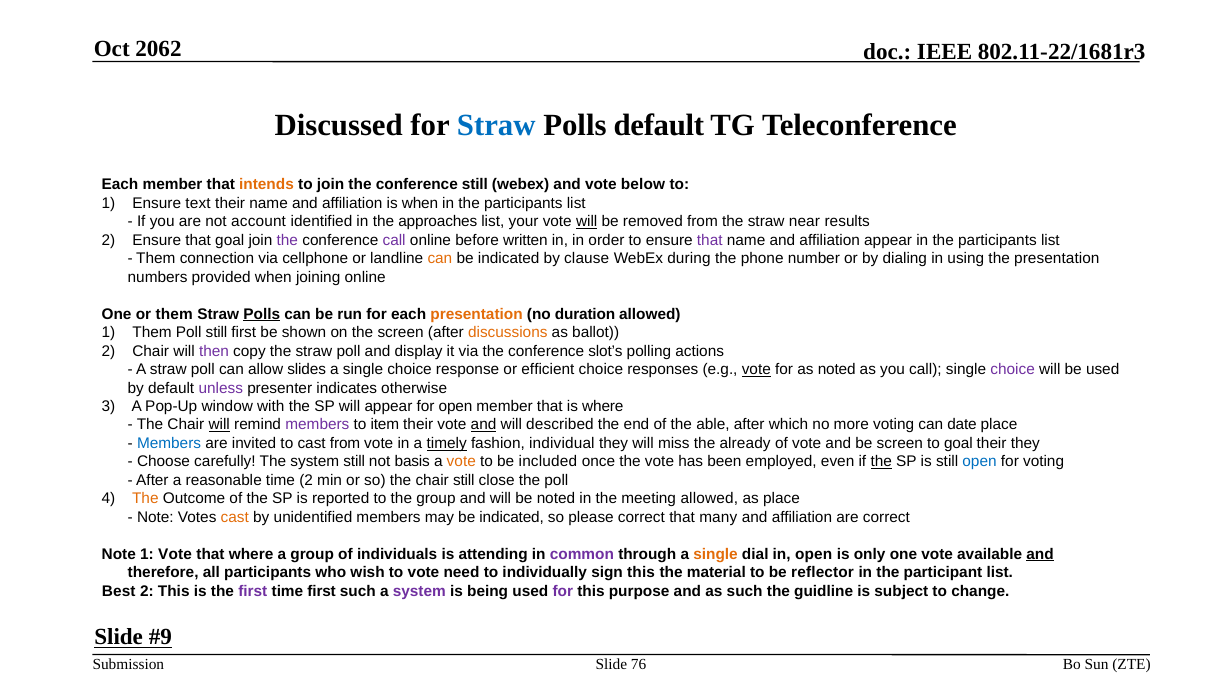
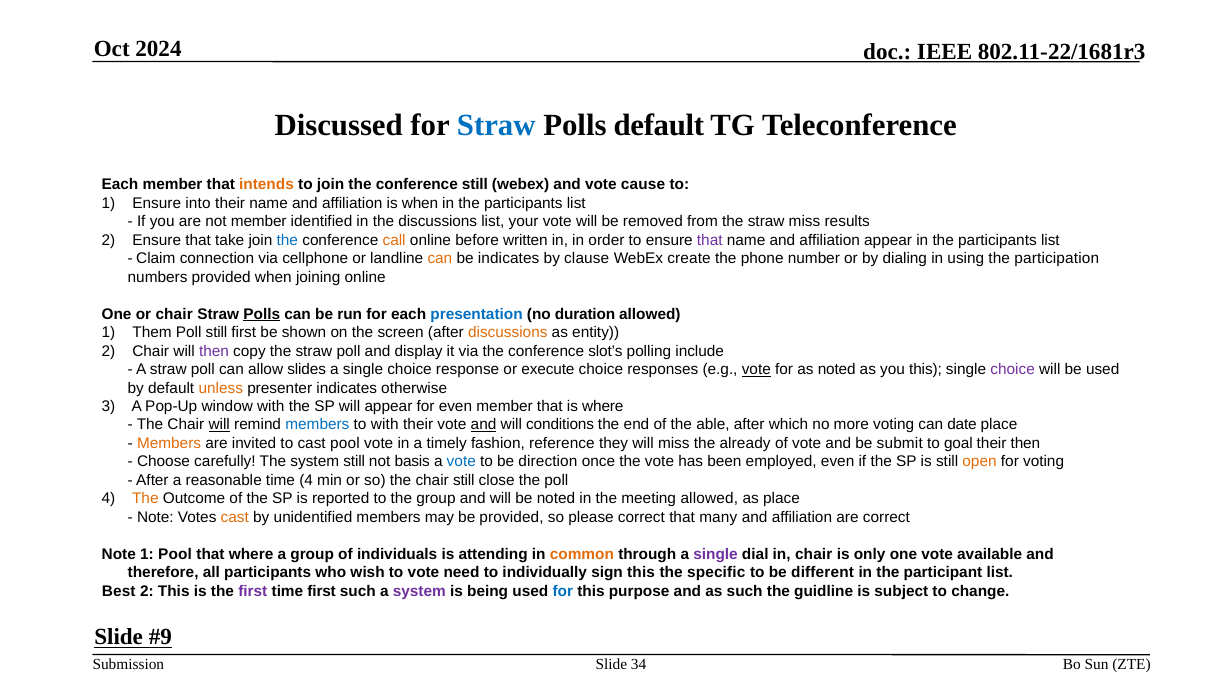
2062: 2062 -> 2024
below: below -> cause
text: text -> into
not account: account -> member
the approaches: approaches -> discussions
will at (587, 222) underline: present -> none
straw near: near -> miss
that goal: goal -> take
the at (287, 240) colour: purple -> blue
call at (394, 240) colour: purple -> orange
Them at (156, 259): Them -> Claim
indicated at (509, 259): indicated -> indicates
during: during -> create
the presentation: presentation -> participation
or them: them -> chair
presentation at (477, 314) colour: orange -> blue
ballot: ballot -> entity
actions: actions -> include
efficient: efficient -> execute
you call: call -> this
unless colour: purple -> orange
for open: open -> even
members at (317, 425) colour: purple -> blue
to item: item -> with
described: described -> conditions
Members at (169, 443) colour: blue -> orange
cast from: from -> pool
timely underline: present -> none
individual: individual -> reference
be screen: screen -> submit
their they: they -> then
vote at (461, 462) colour: orange -> blue
included: included -> direction
the at (881, 462) underline: present -> none
open at (980, 462) colour: blue -> orange
time 2: 2 -> 4
may be indicated: indicated -> provided
1 Vote: Vote -> Pool
common colour: purple -> orange
single at (716, 554) colour: orange -> purple
in open: open -> chair
and at (1040, 554) underline: present -> none
material: material -> specific
reflector: reflector -> different
for at (563, 591) colour: purple -> blue
76: 76 -> 34
